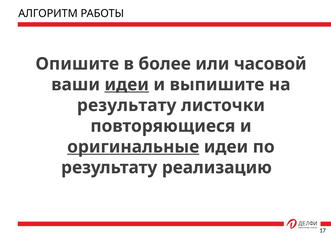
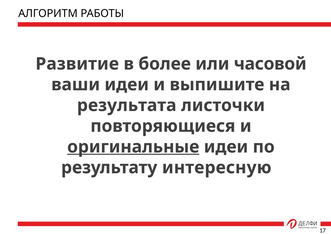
Опишите: Опишите -> Развитие
идеи at (127, 85) underline: present -> none
результату at (127, 105): результату -> результата
реализацию: реализацию -> интересную
